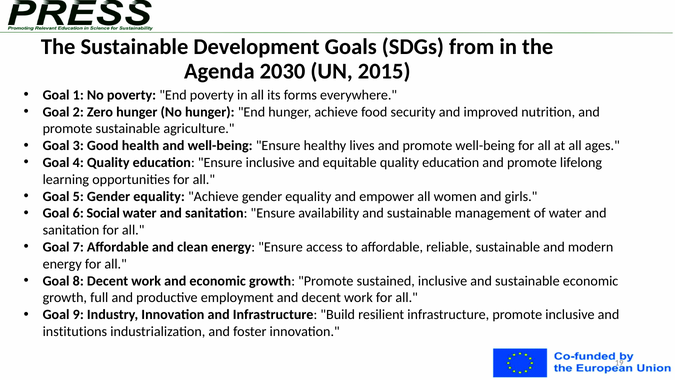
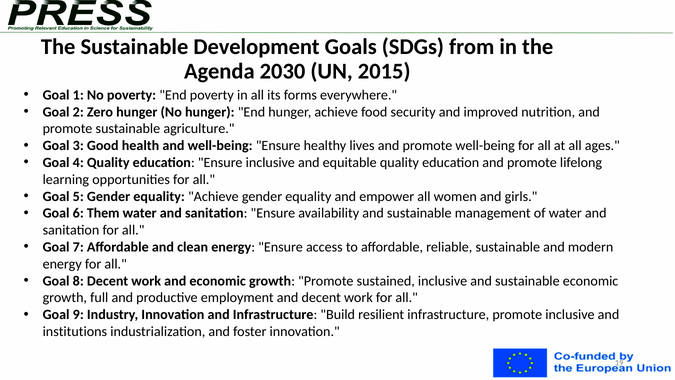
Social: Social -> Them
